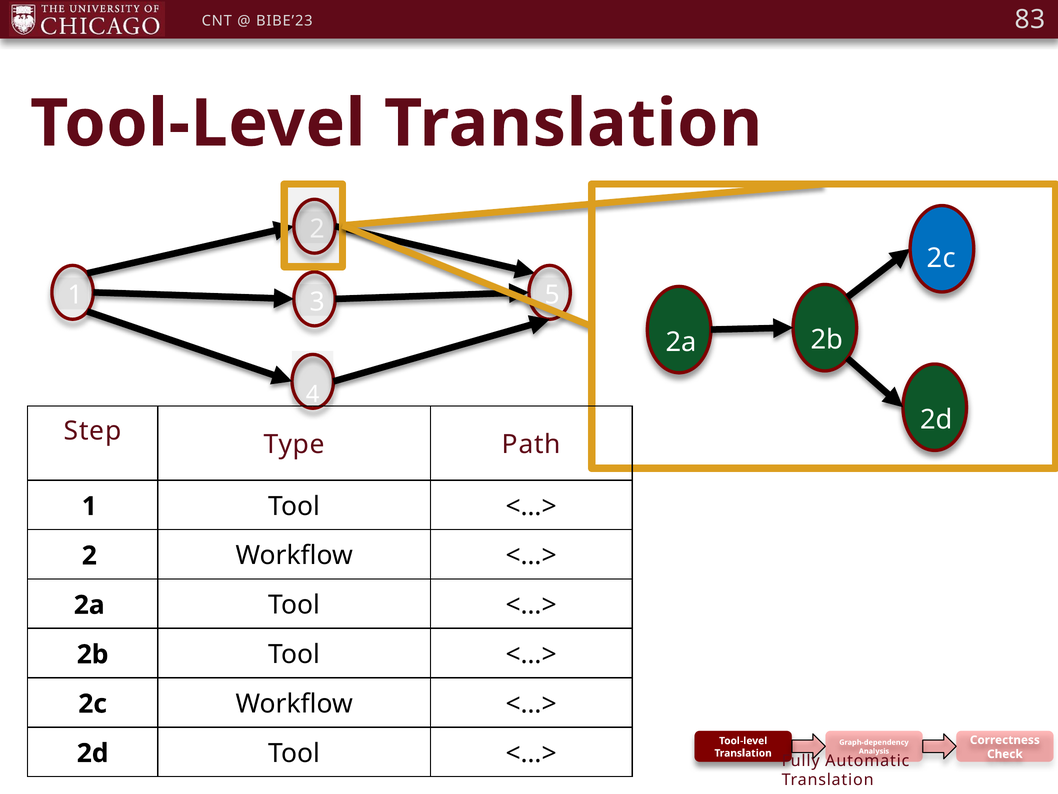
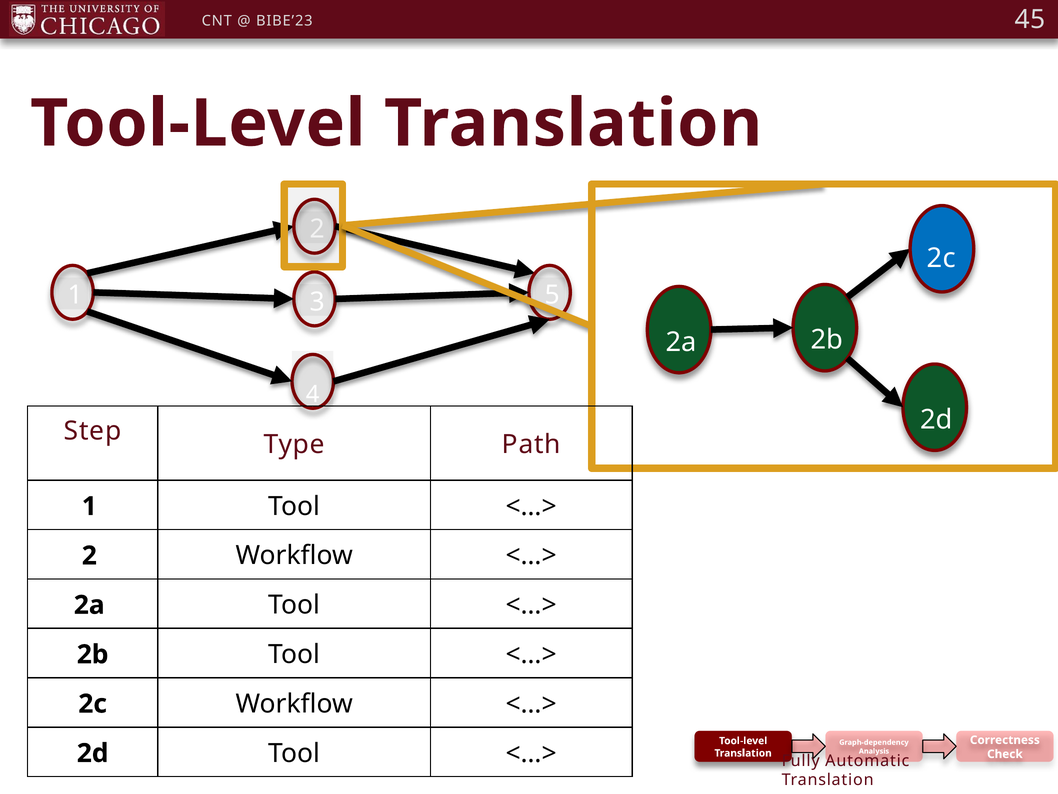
83: 83 -> 45
